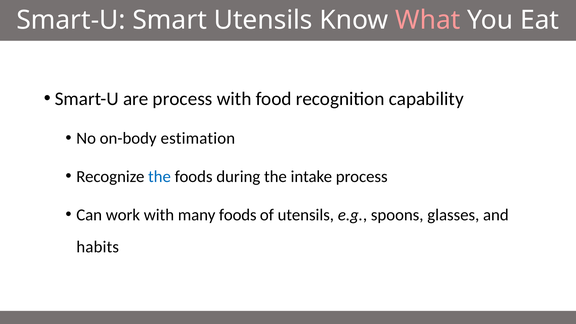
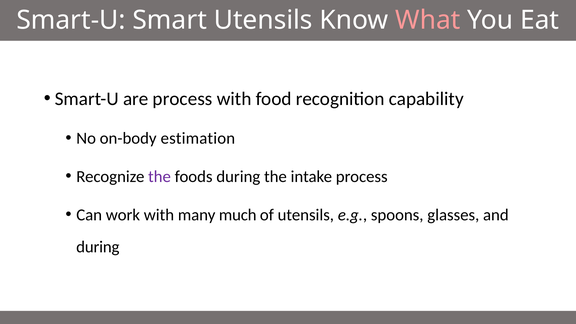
the at (160, 177) colour: blue -> purple
many foods: foods -> much
habits at (98, 247): habits -> during
